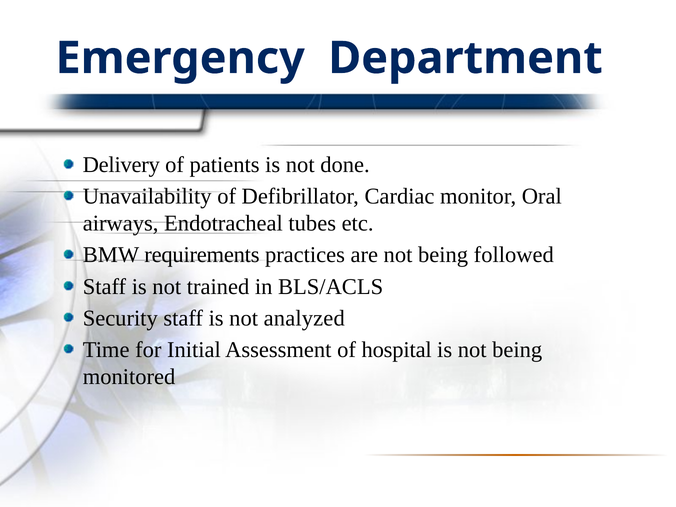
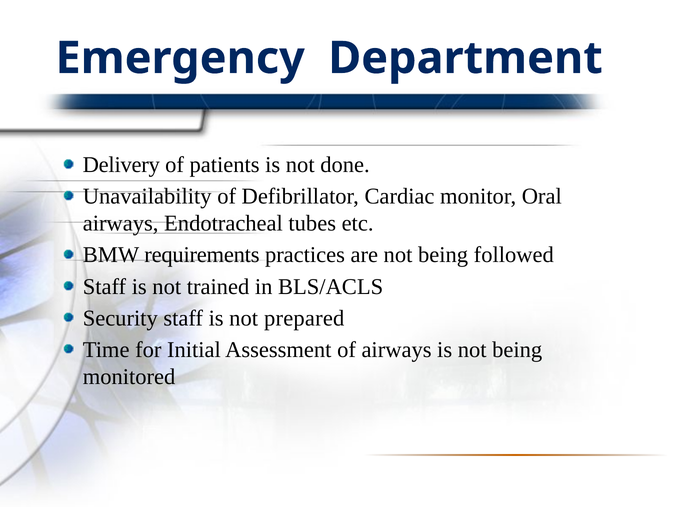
analyzed: analyzed -> prepared
of hospital: hospital -> airways
